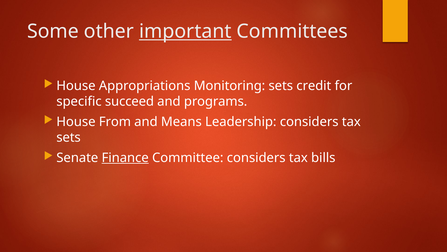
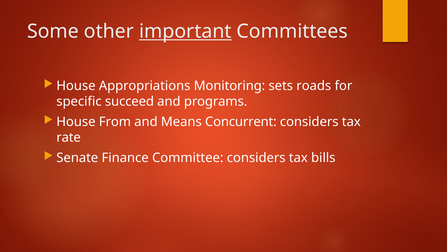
credit: credit -> roads
Leadership: Leadership -> Concurrent
sets at (69, 137): sets -> rate
Finance underline: present -> none
